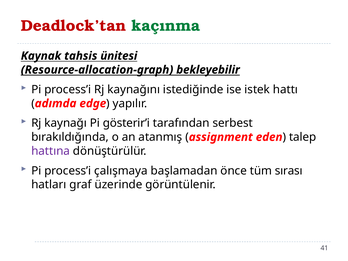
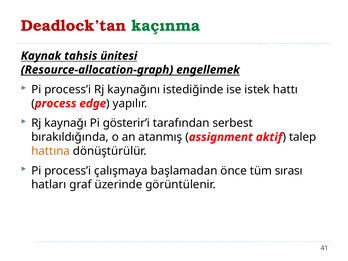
bekleyebilir: bekleyebilir -> engellemek
adımda: adımda -> process
eden: eden -> aktif
hattına colour: purple -> orange
